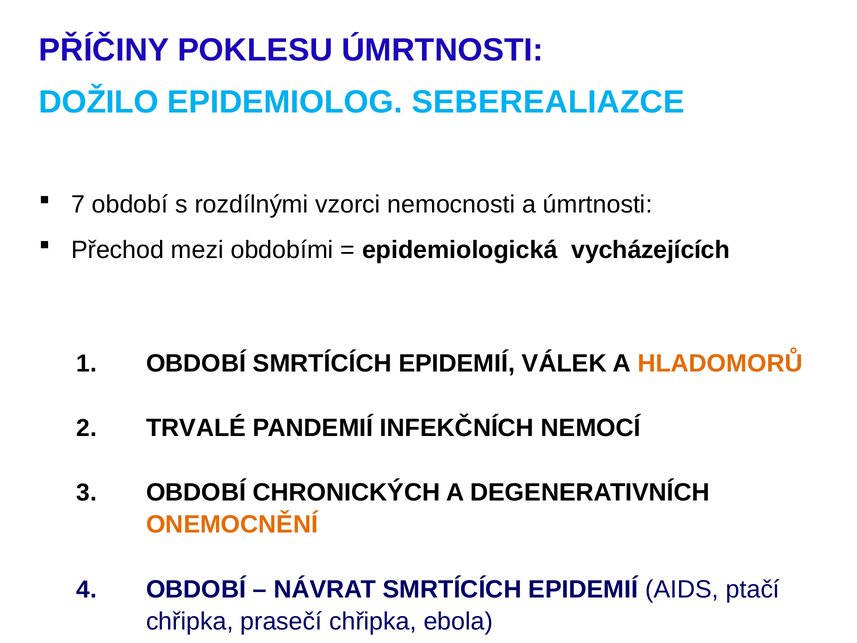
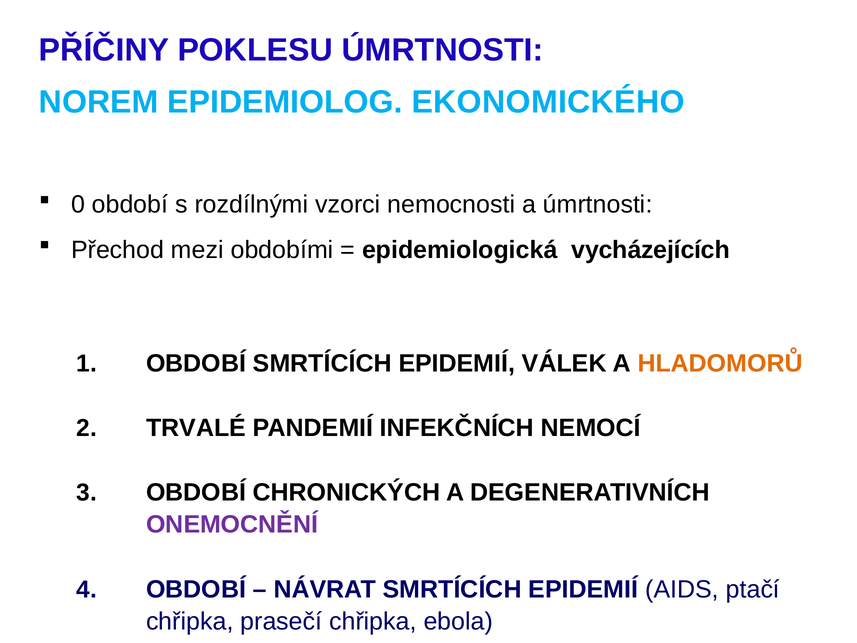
DOŽILO: DOŽILO -> NOREM
SEBEREALIAZCE: SEBEREALIAZCE -> EKONOMICKÉHO
7: 7 -> 0
ONEMOCNĚNÍ colour: orange -> purple
